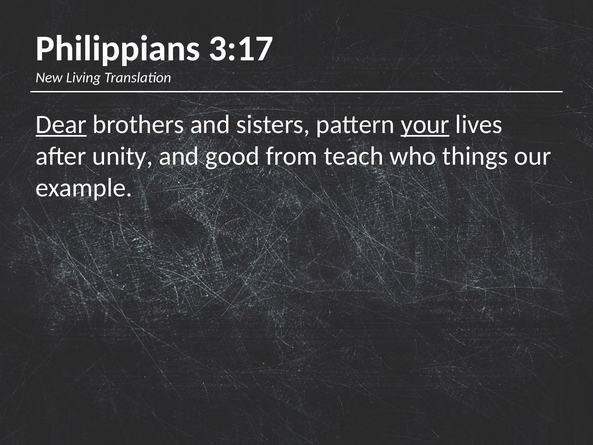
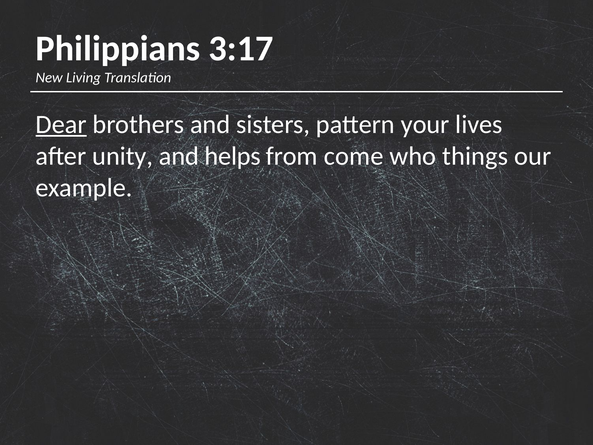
your underline: present -> none
good: good -> helps
teach: teach -> come
